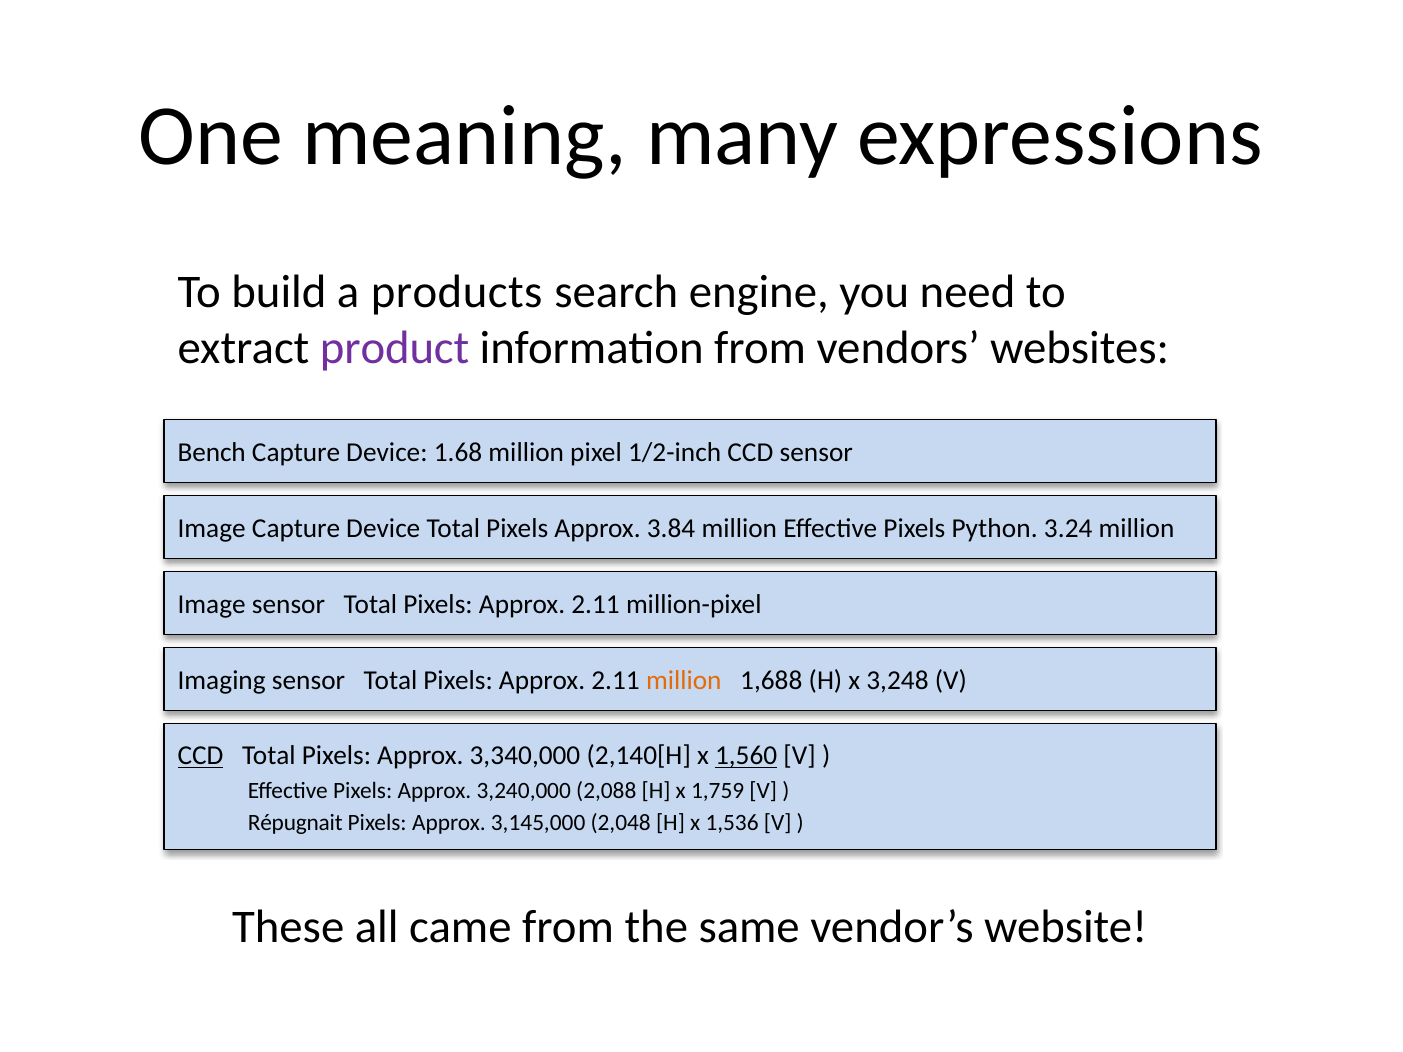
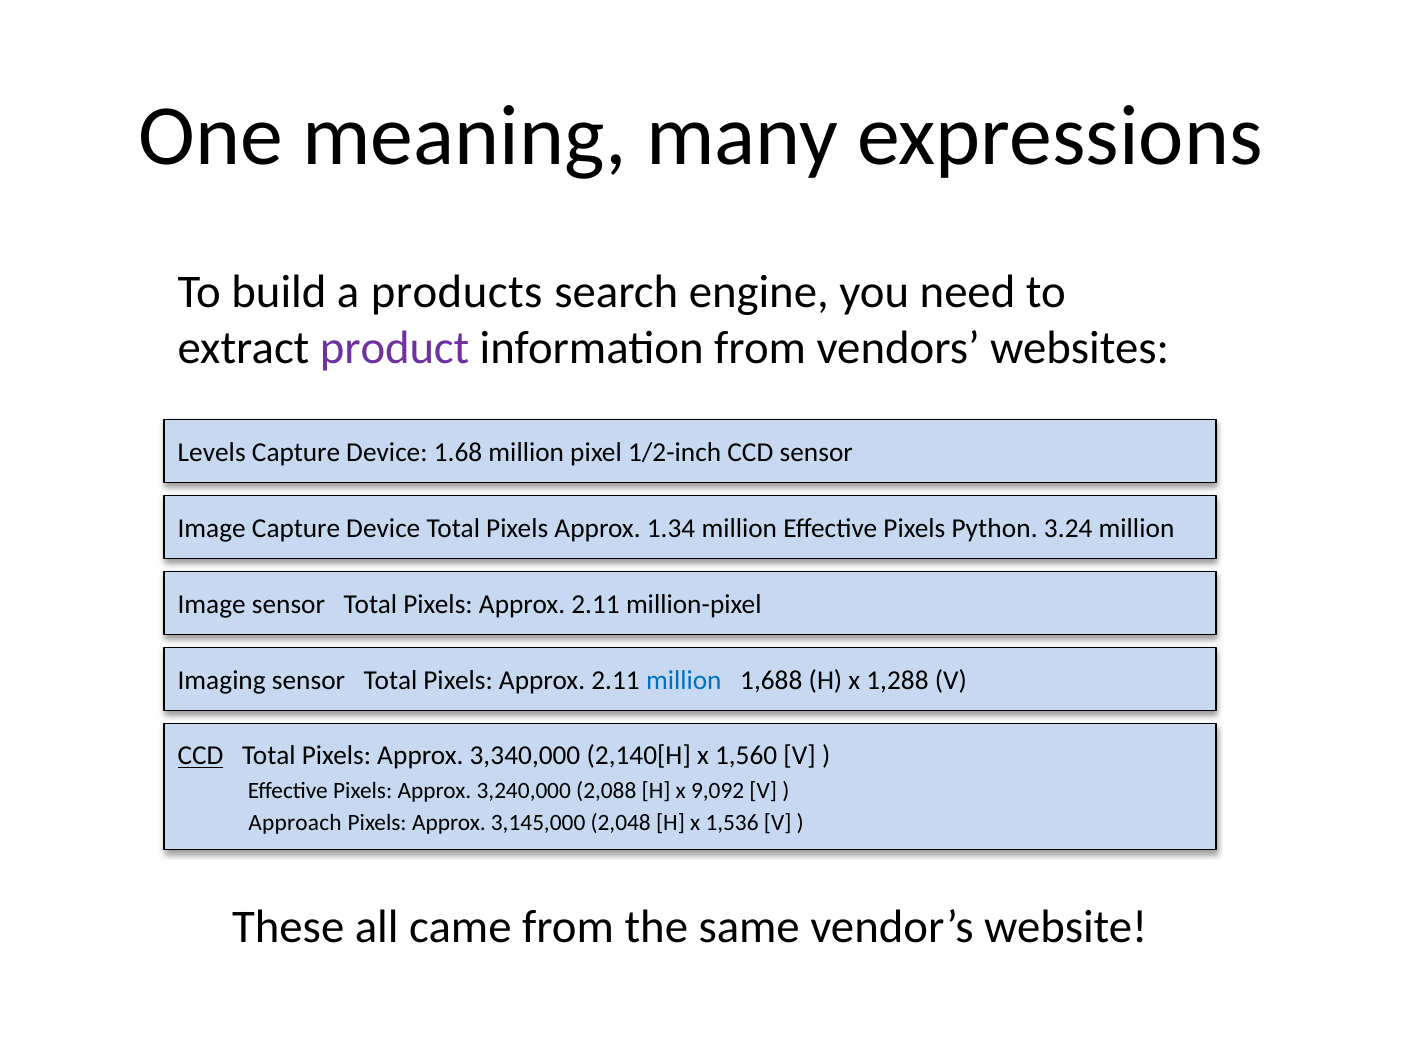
Bench: Bench -> Levels
3.84: 3.84 -> 1.34
million at (684, 681) colour: orange -> blue
3,248: 3,248 -> 1,288
1,560 underline: present -> none
1,759: 1,759 -> 9,092
Répugnait: Répugnait -> Approach
